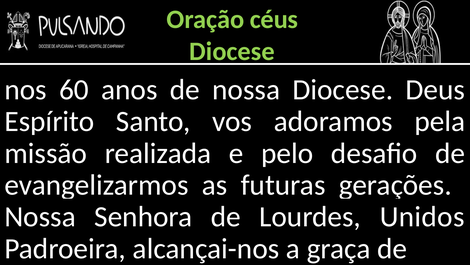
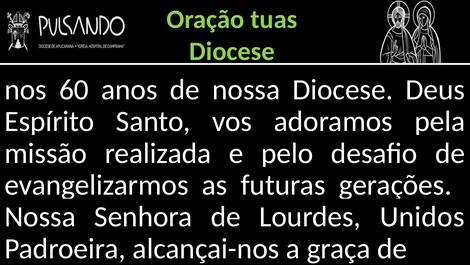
céus: céus -> tuas
